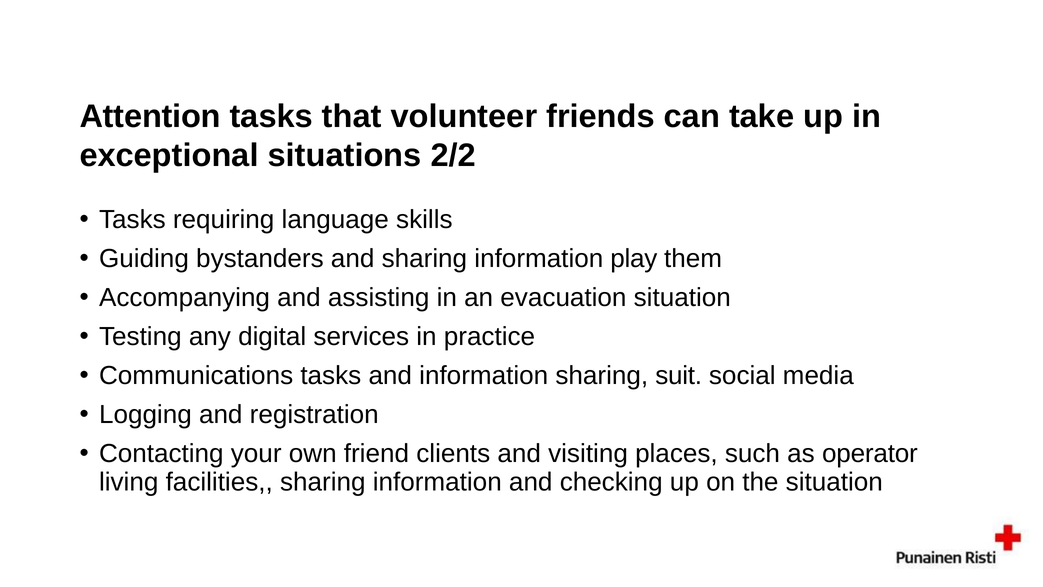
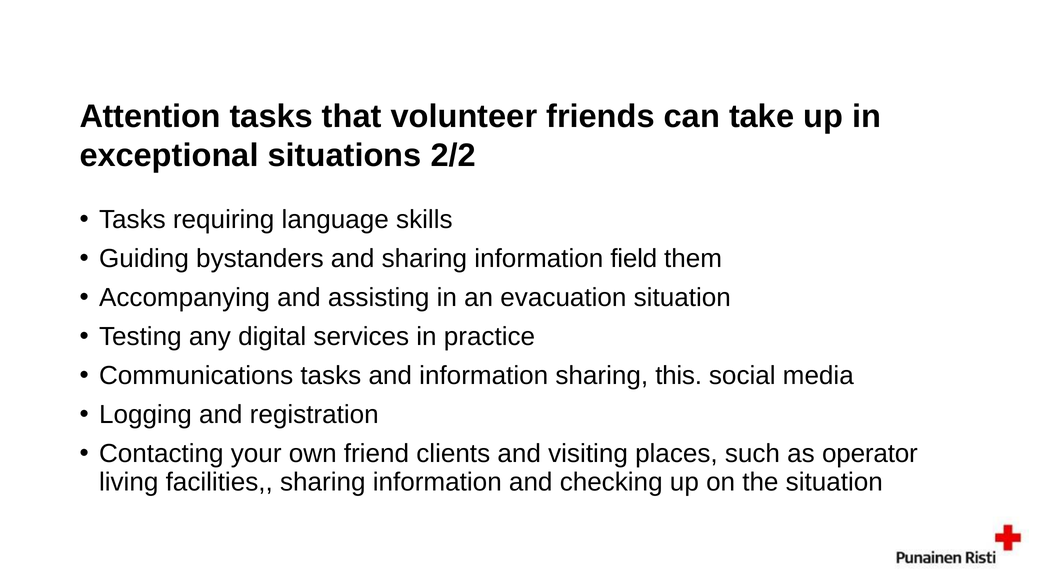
play: play -> field
suit: suit -> this
